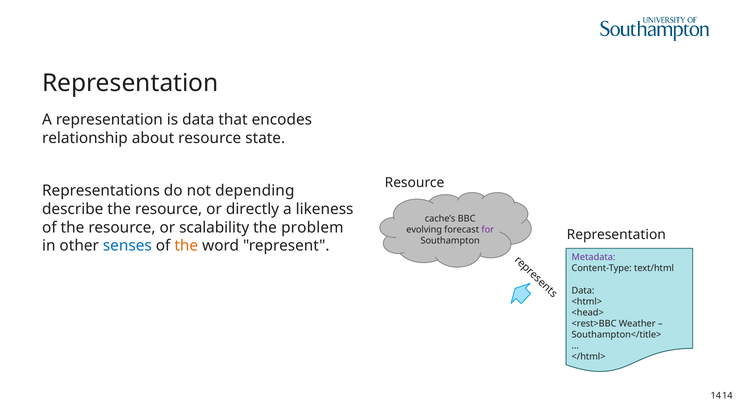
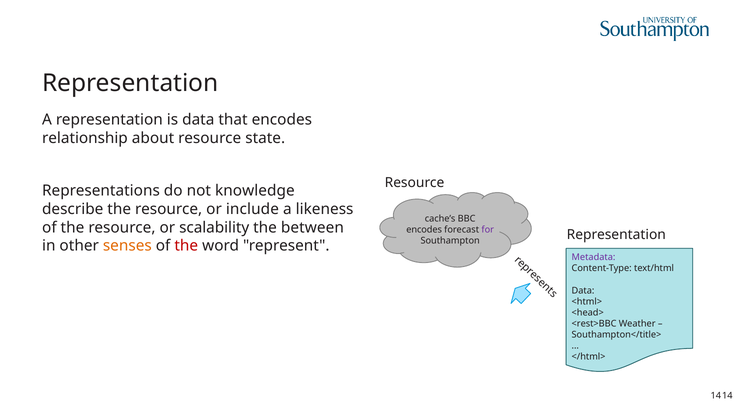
depending: depending -> knowledge
directly: directly -> include
problem: problem -> between
evolving at (424, 230): evolving -> encodes
senses colour: blue -> orange
the at (186, 246) colour: orange -> red
